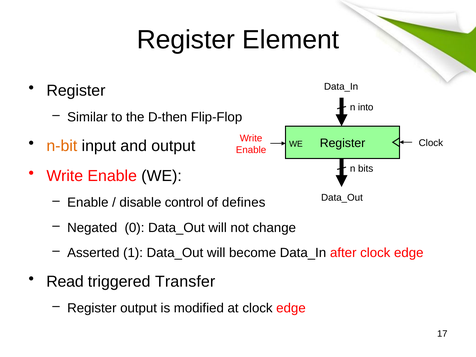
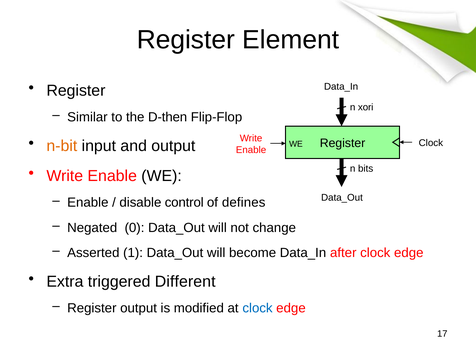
into: into -> xori
Read: Read -> Extra
Transfer: Transfer -> Different
clock at (258, 308) colour: black -> blue
